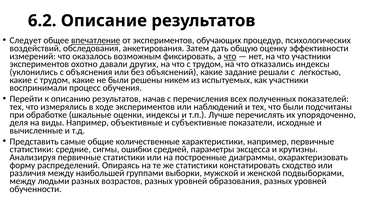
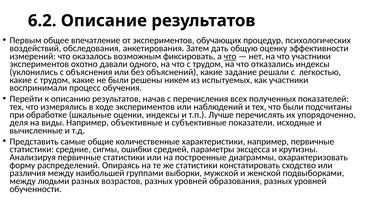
Следует: Следует -> Первым
впечатление underline: present -> none
других: других -> одного
